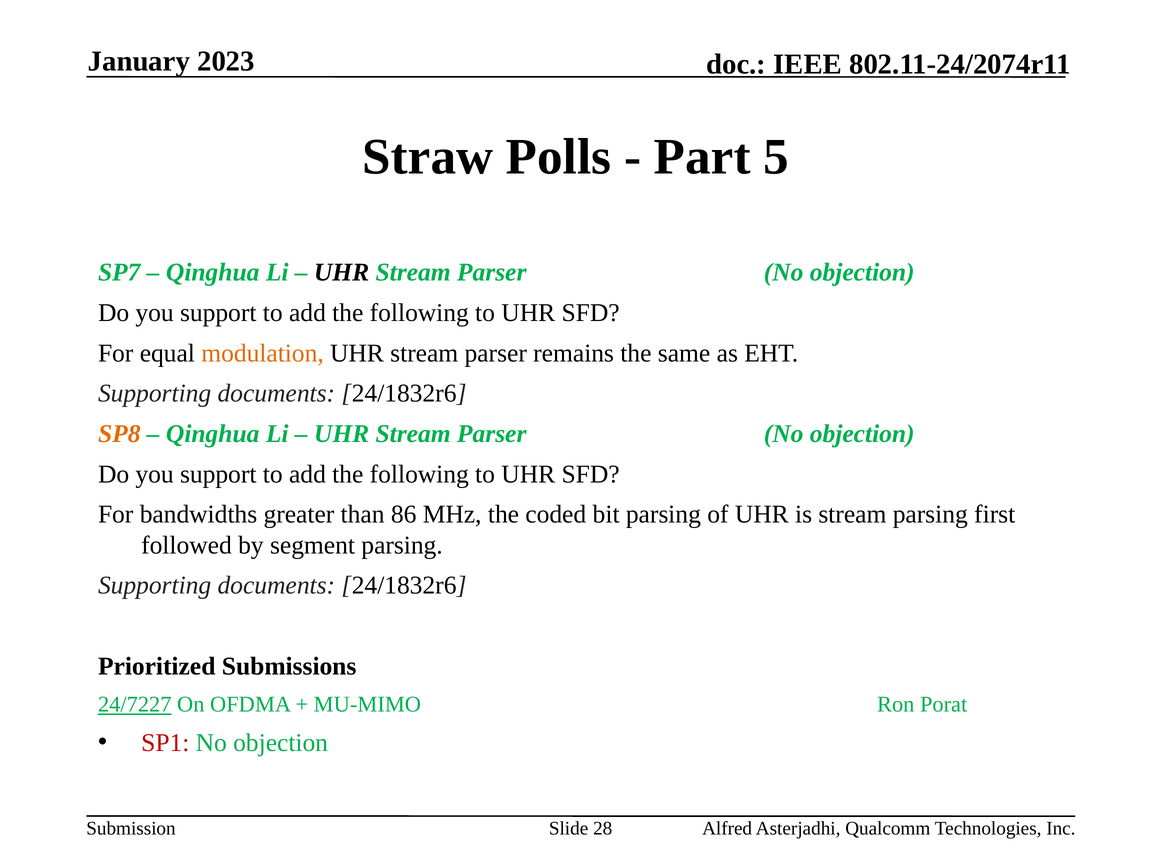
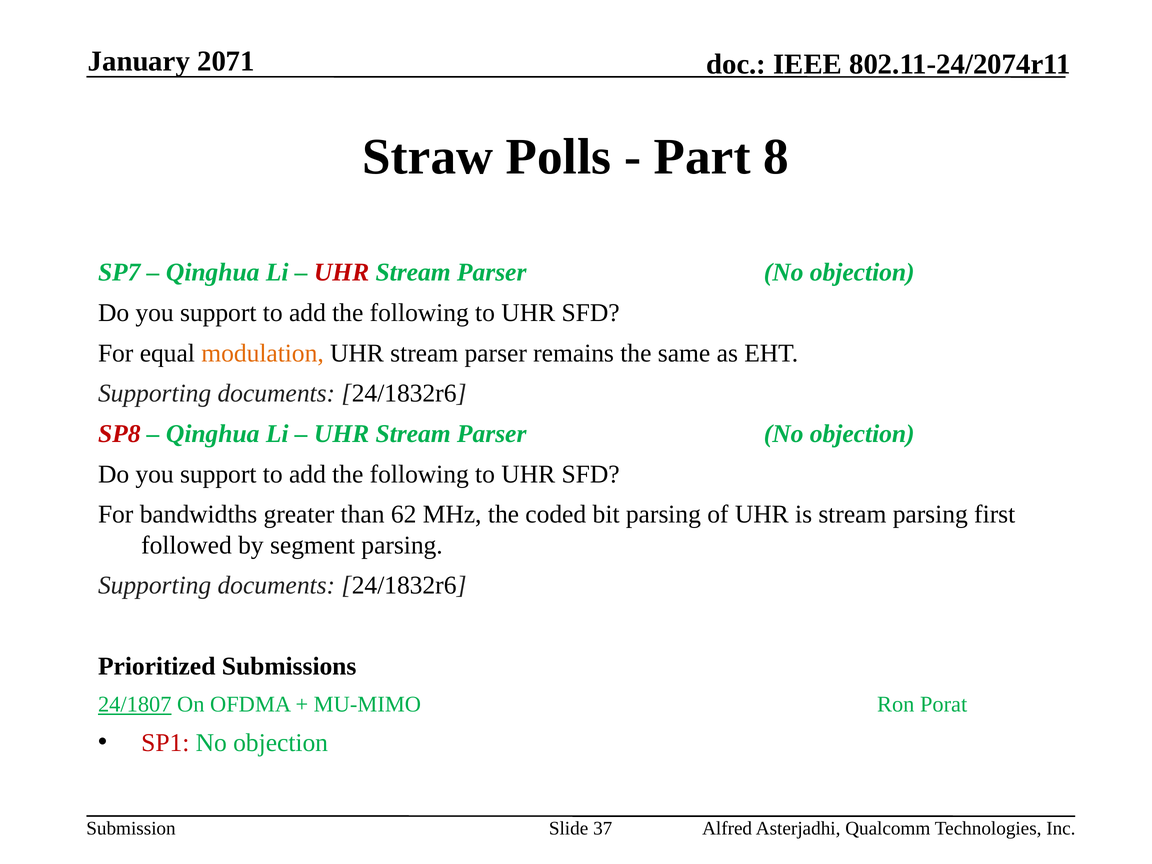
2023: 2023 -> 2071
5: 5 -> 8
UHR at (342, 273) colour: black -> red
SP8 colour: orange -> red
86: 86 -> 62
24/7227: 24/7227 -> 24/1807
28: 28 -> 37
